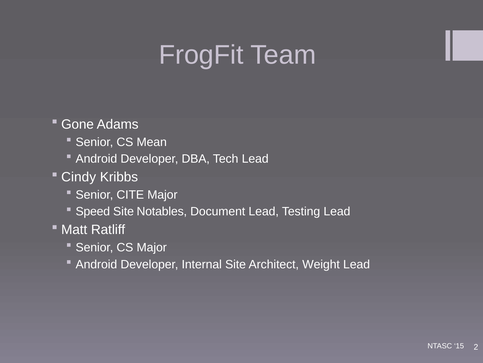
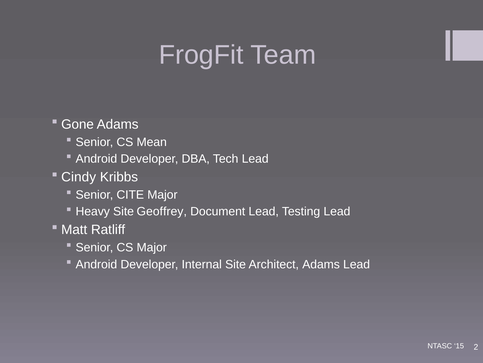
Speed: Speed -> Heavy
Notables: Notables -> Geoffrey
Architect Weight: Weight -> Adams
